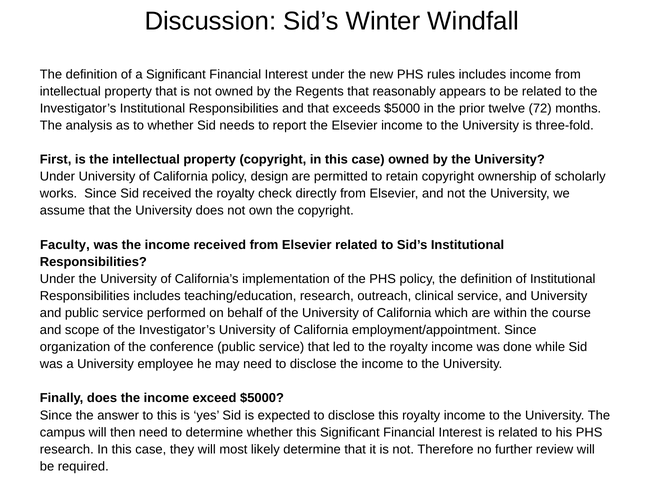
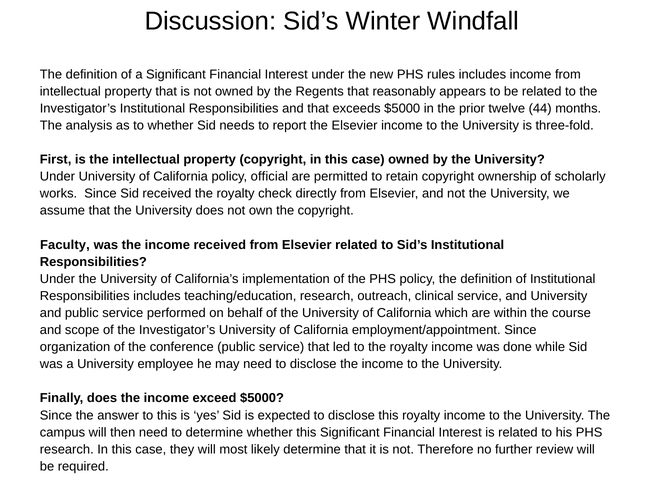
72: 72 -> 44
design: design -> official
